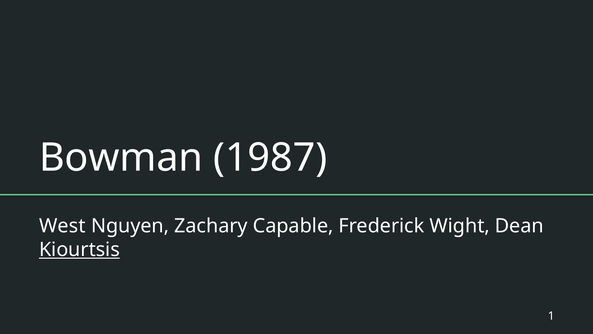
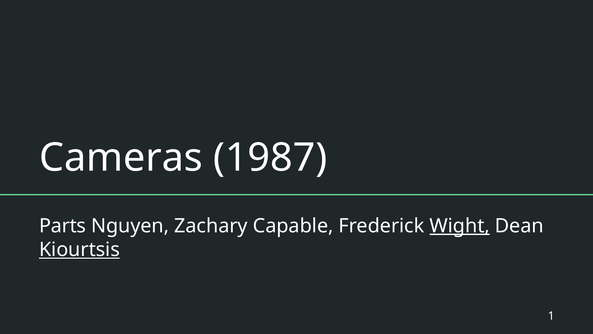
Bowman: Bowman -> Cameras
West: West -> Parts
Wight underline: none -> present
